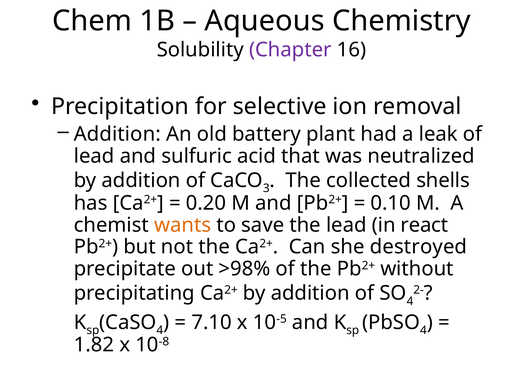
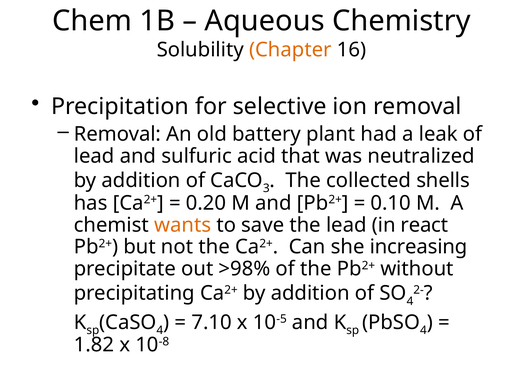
Chapter colour: purple -> orange
Addition at (117, 134): Addition -> Removal
destroyed: destroyed -> increasing
